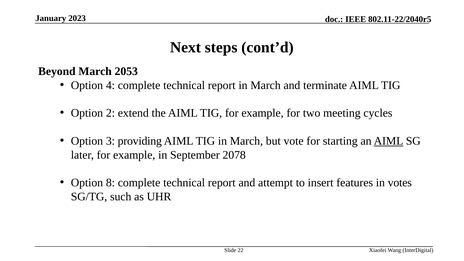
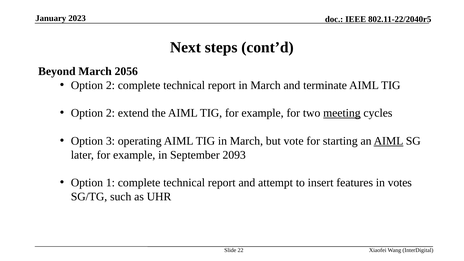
2053: 2053 -> 2056
4 at (110, 85): 4 -> 2
meeting underline: none -> present
providing: providing -> operating
2078: 2078 -> 2093
8: 8 -> 1
